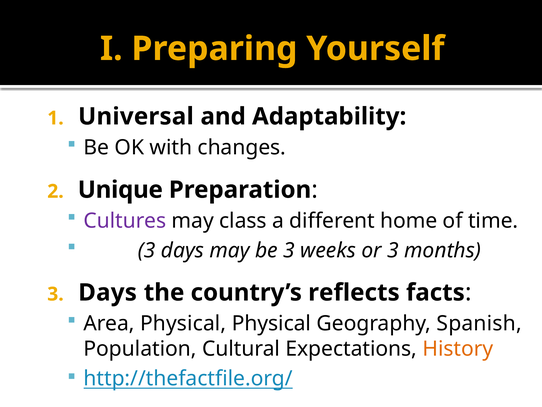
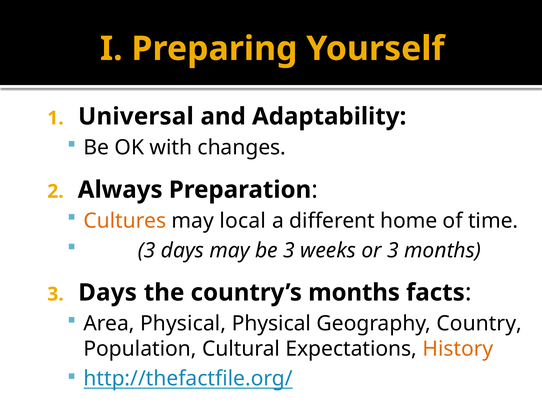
Unique: Unique -> Always
Cultures colour: purple -> orange
class: class -> local
country’s reflects: reflects -> months
Spanish: Spanish -> Country
